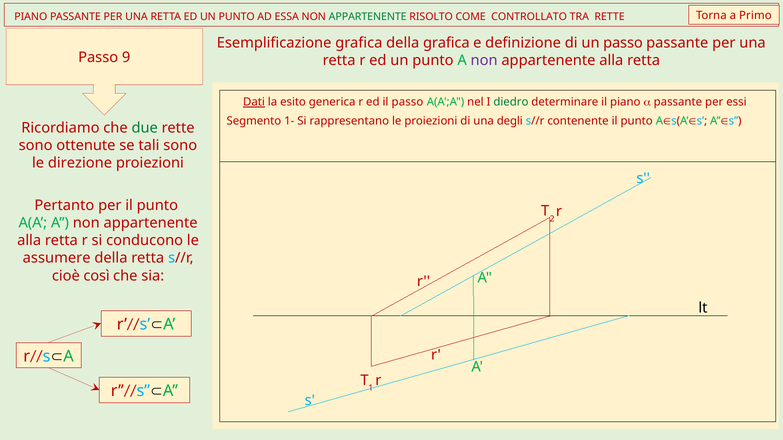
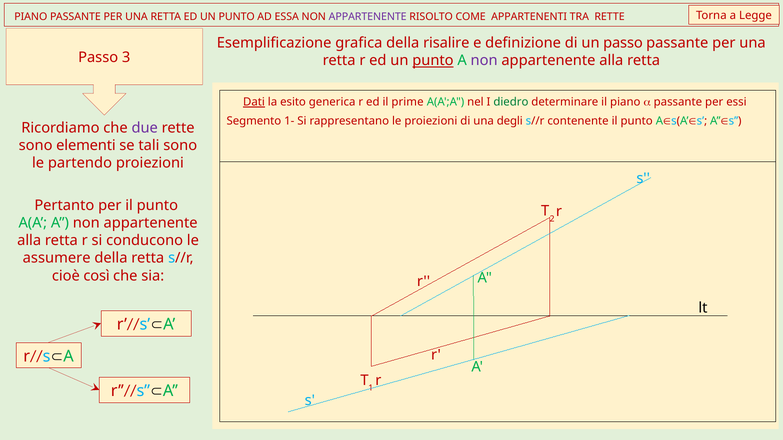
APPARTENENTE at (368, 17) colour: green -> purple
CONTROLLATO: CONTROLLATO -> APPARTENENTI
Primo: Primo -> Legge
della grafica: grafica -> risalire
9: 9 -> 3
punto at (433, 61) underline: none -> present
il passo: passo -> prime
due colour: green -> purple
ottenute: ottenute -> elementi
direzione: direzione -> partendo
